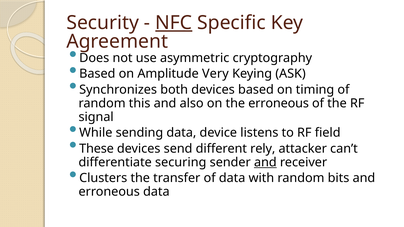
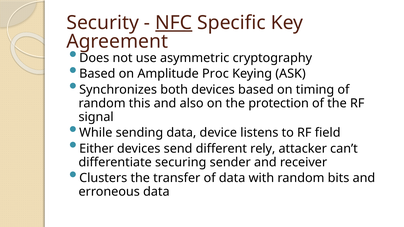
Very: Very -> Proc
the erroneous: erroneous -> protection
These: These -> Either
and at (265, 162) underline: present -> none
